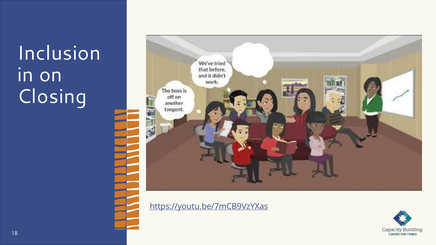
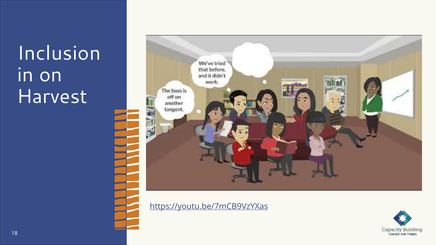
Closing: Closing -> Harvest
